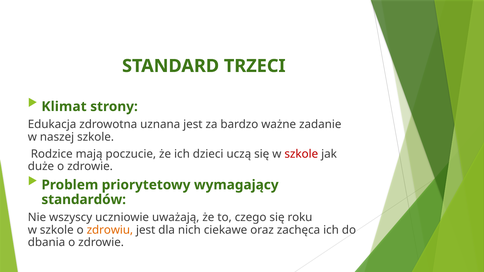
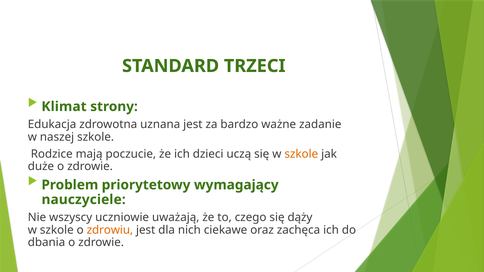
szkole at (301, 154) colour: red -> orange
standardów: standardów -> nauczyciele
roku: roku -> dąży
